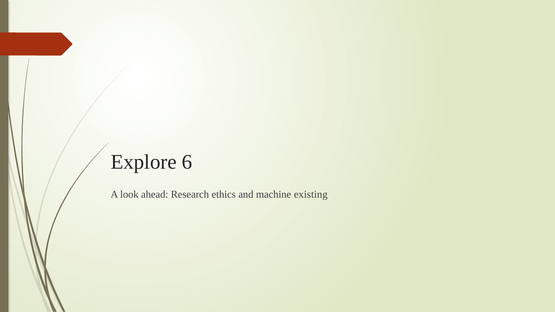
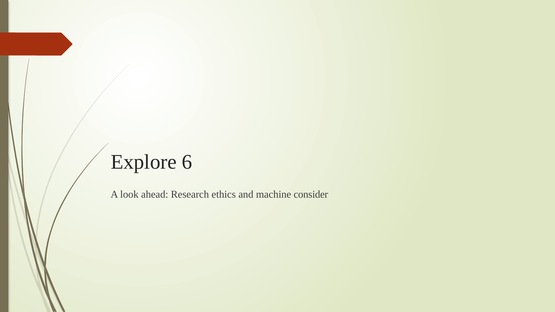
existing: existing -> consider
